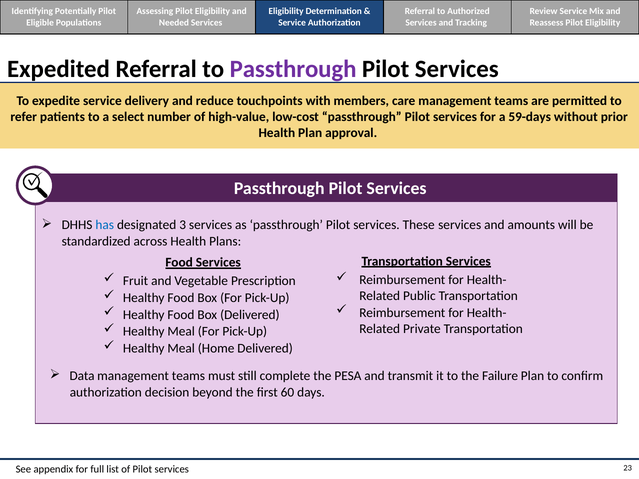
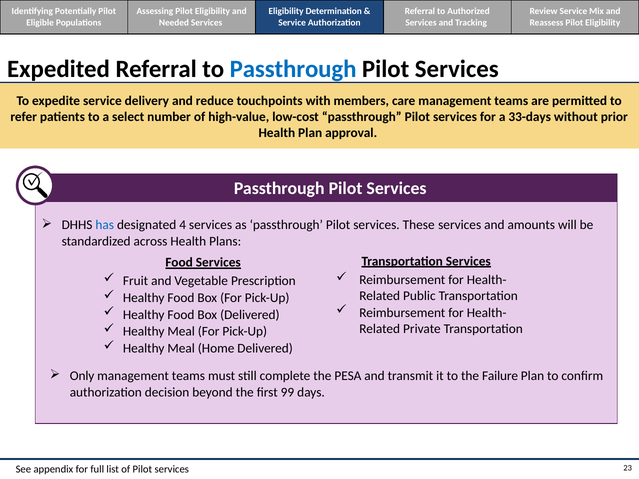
Passthrough at (293, 69) colour: purple -> blue
59-days: 59-days -> 33-days
3: 3 -> 4
Data: Data -> Only
60: 60 -> 99
